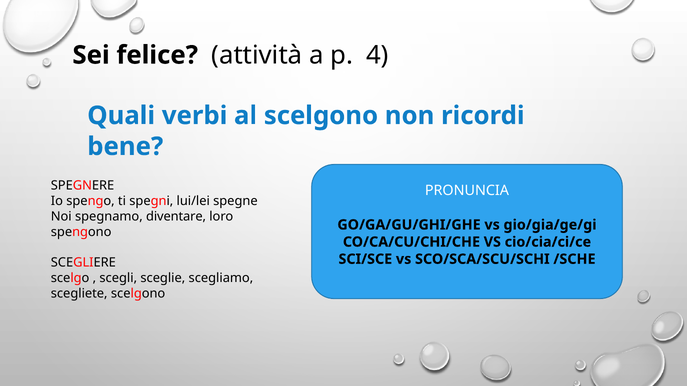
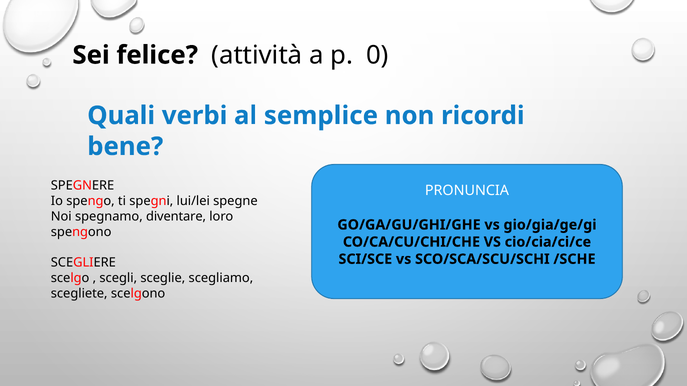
4: 4 -> 0
al scelgono: scelgono -> semplice
